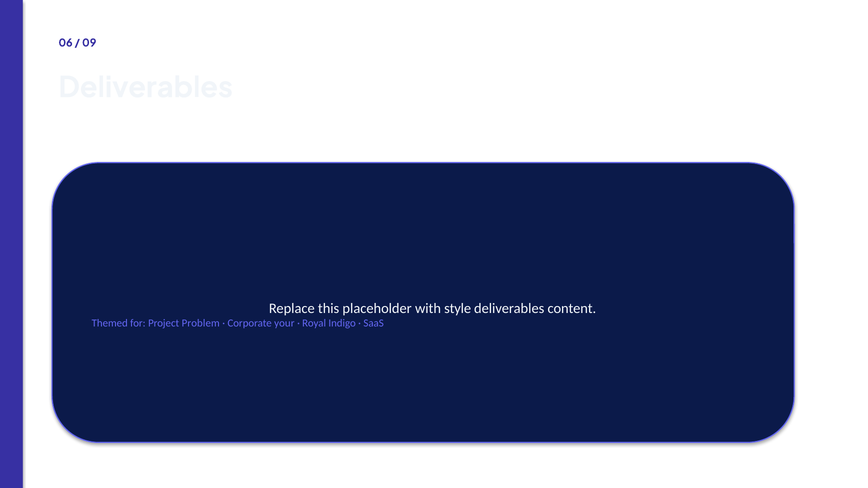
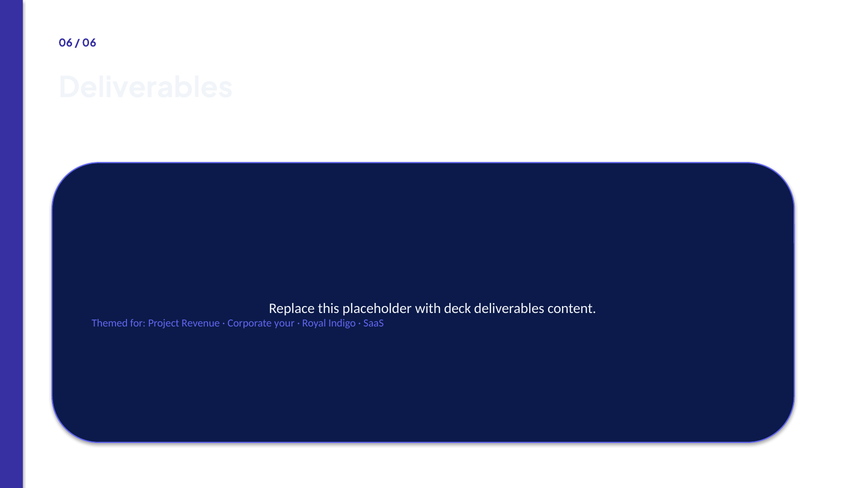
09 at (89, 43): 09 -> 06
style: style -> deck
Problem: Problem -> Revenue
